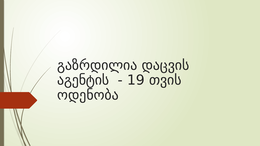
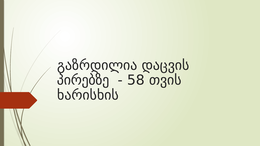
აგენტის: აგენტის -> პირებზე
19: 19 -> 58
ოდენობა: ოდენობა -> ხარისხის
